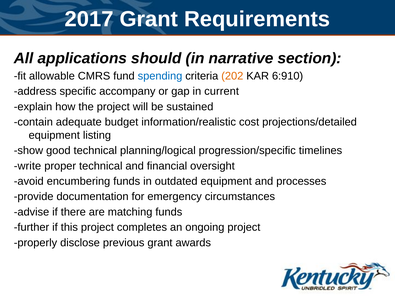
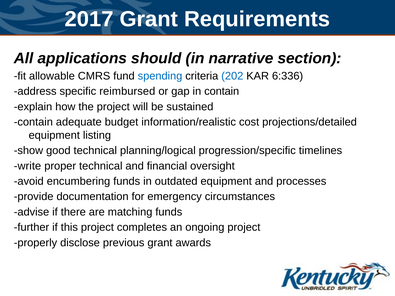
202 colour: orange -> blue
6:910: 6:910 -> 6:336
accompany: accompany -> reimbursed
in current: current -> contain
